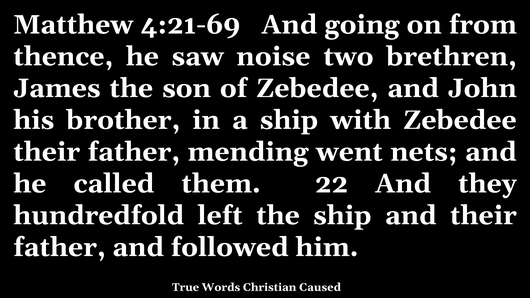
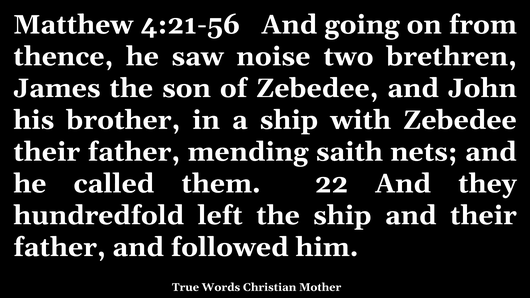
4:21-69: 4:21-69 -> 4:21-56
went: went -> saith
Caused: Caused -> Mother
